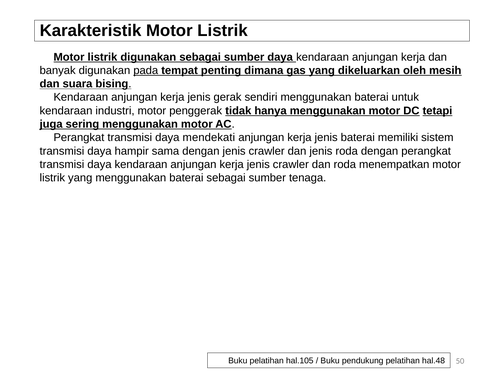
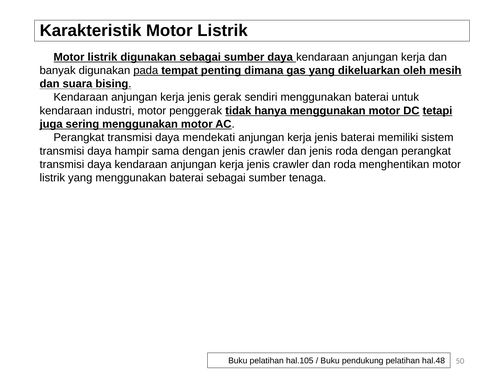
menempatkan: menempatkan -> menghentikan
